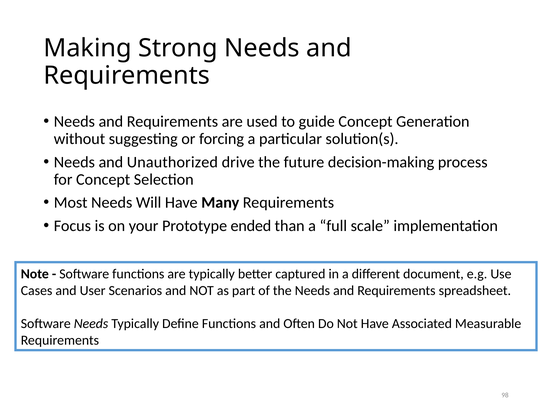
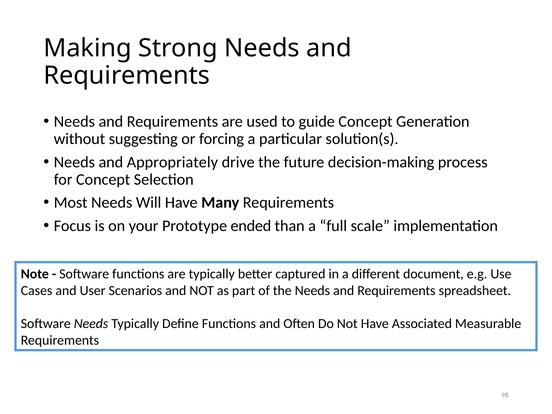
Unauthorized: Unauthorized -> Appropriately
